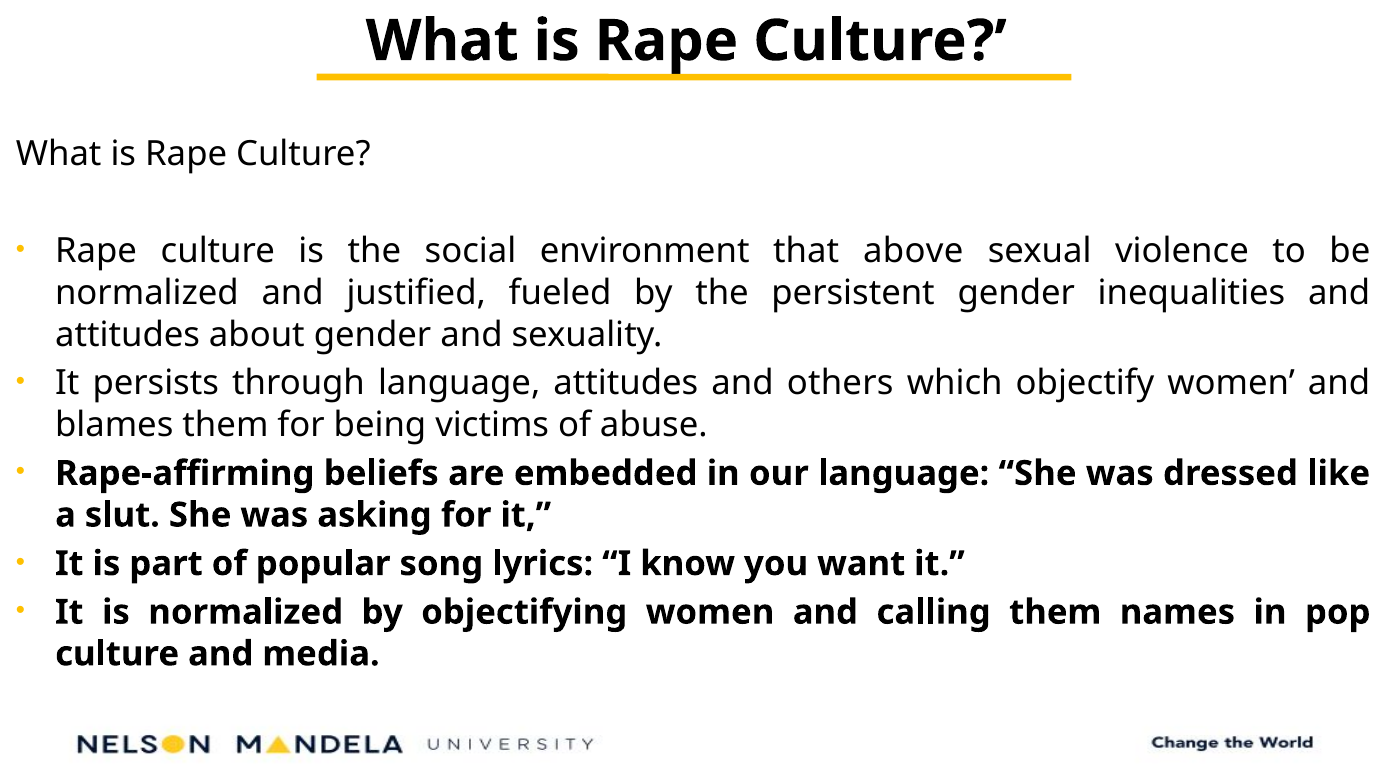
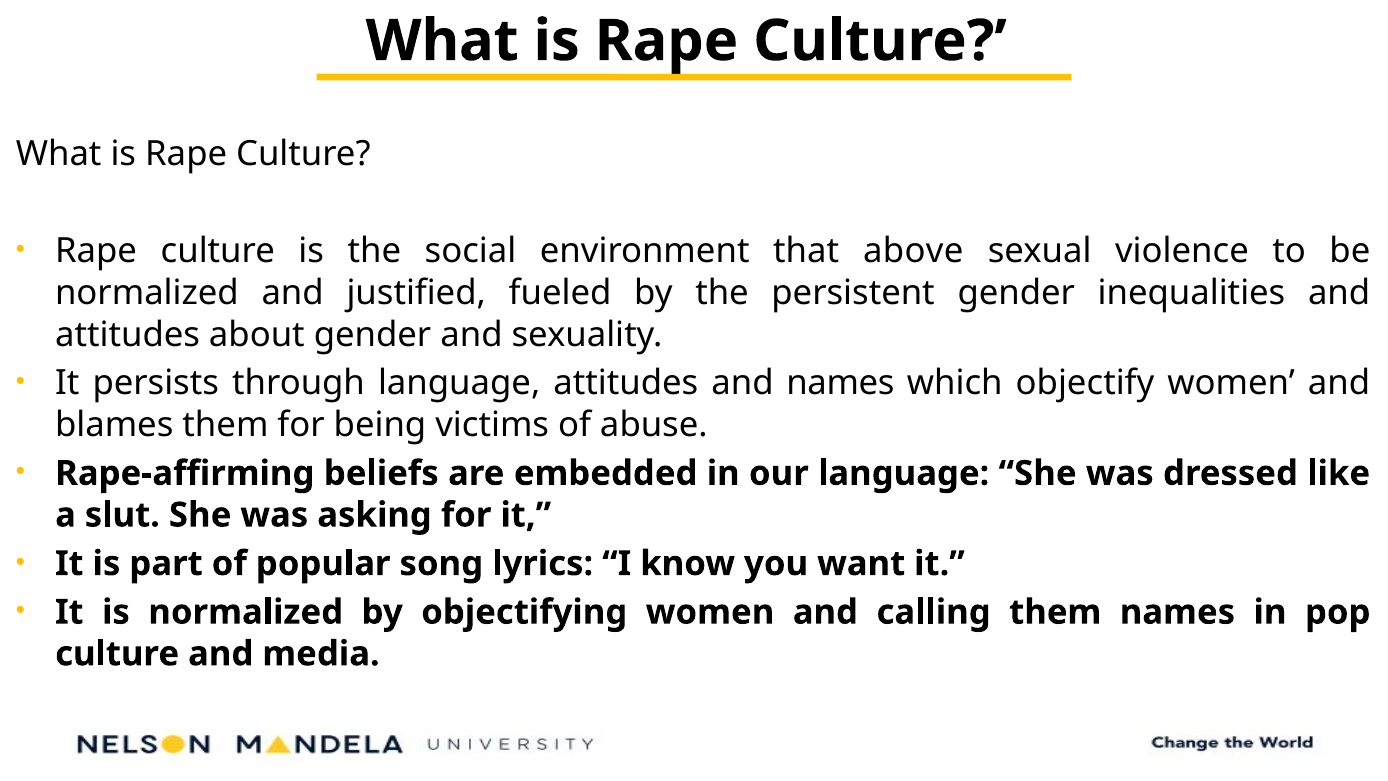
and others: others -> names
